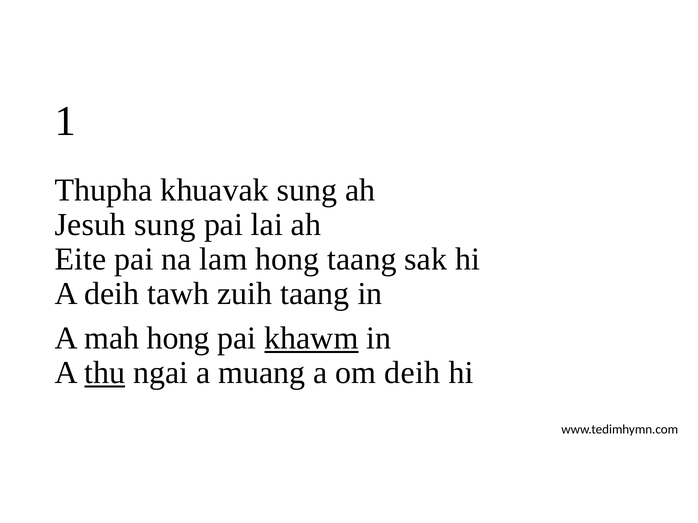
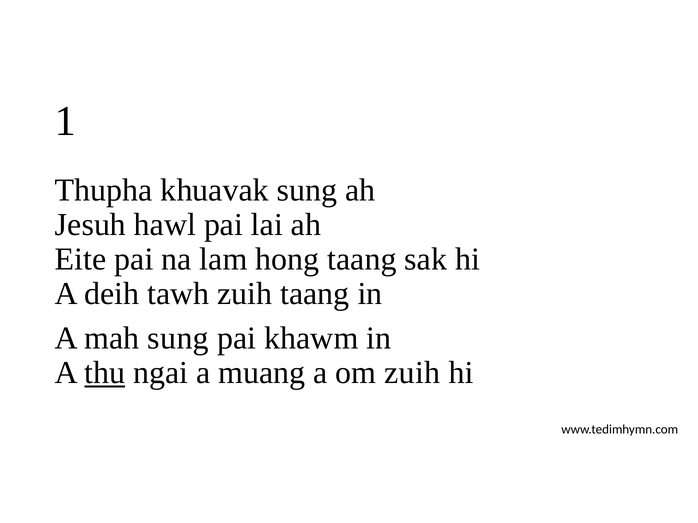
Jesuh sung: sung -> hawl
mah hong: hong -> sung
khawm underline: present -> none
om deih: deih -> zuih
